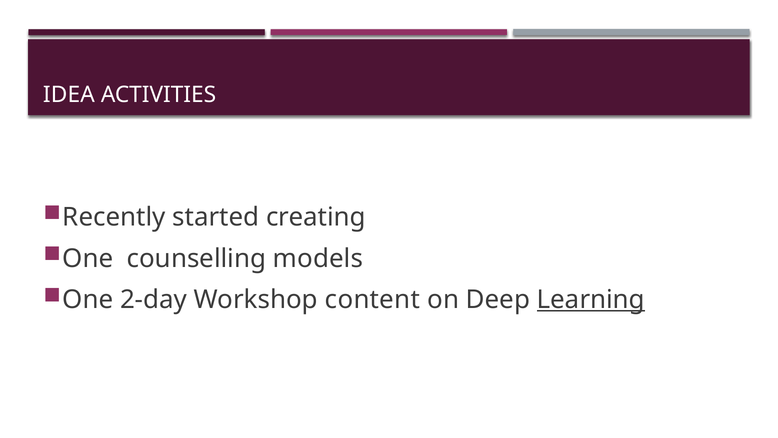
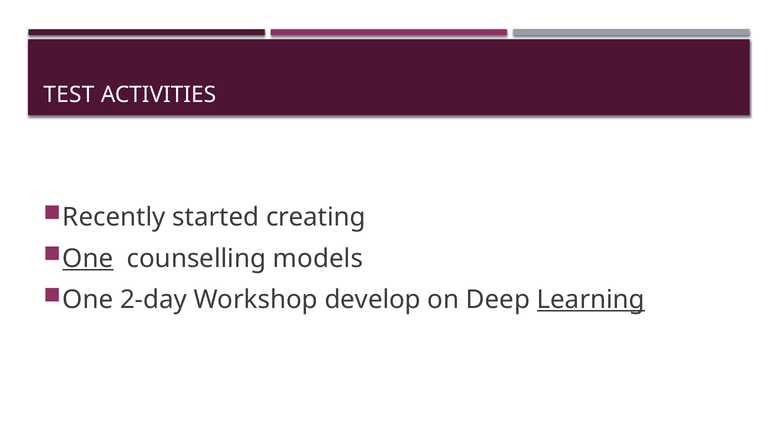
IDEA: IDEA -> TEST
One at (88, 258) underline: none -> present
content: content -> develop
